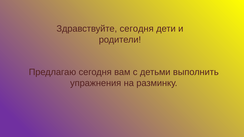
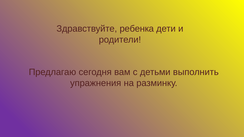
Здравствуйте сегодня: сегодня -> ребенка
